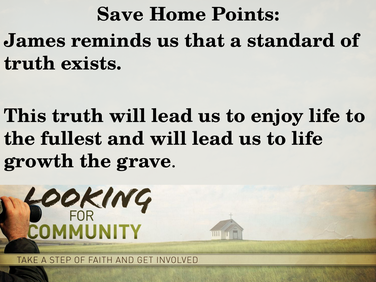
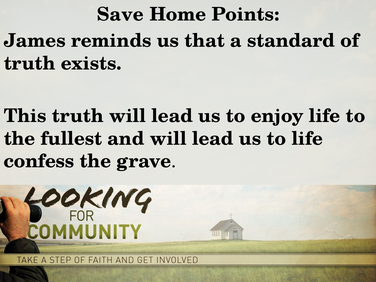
growth: growth -> confess
